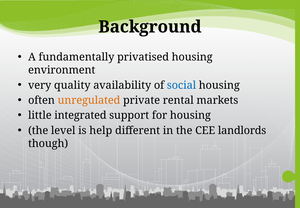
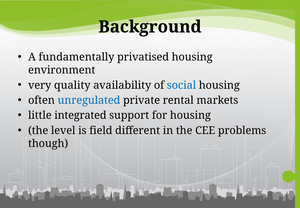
unregulated colour: orange -> blue
help: help -> field
landlords: landlords -> problems
